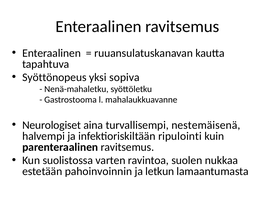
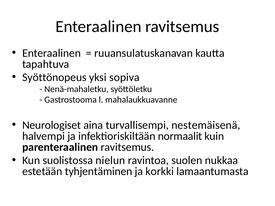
ripulointi: ripulointi -> normaalit
varten: varten -> nielun
pahoinvoinnin: pahoinvoinnin -> tyhjentäminen
letkun: letkun -> korkki
